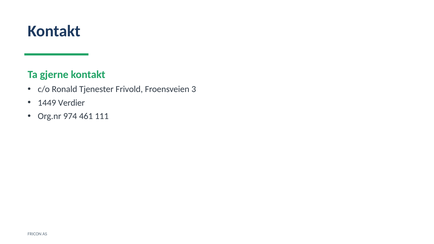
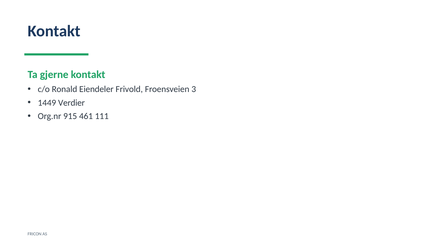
Tjenester: Tjenester -> Eiendeler
974: 974 -> 915
